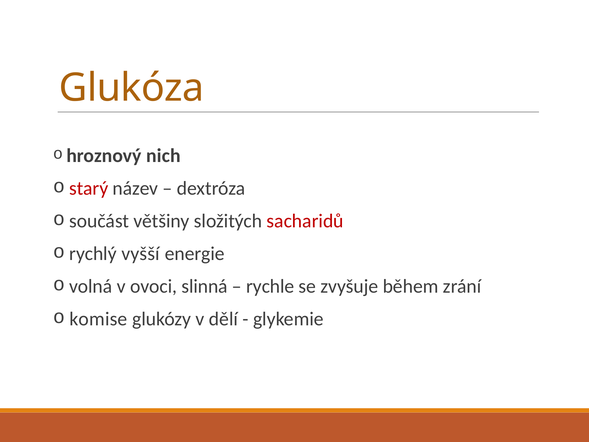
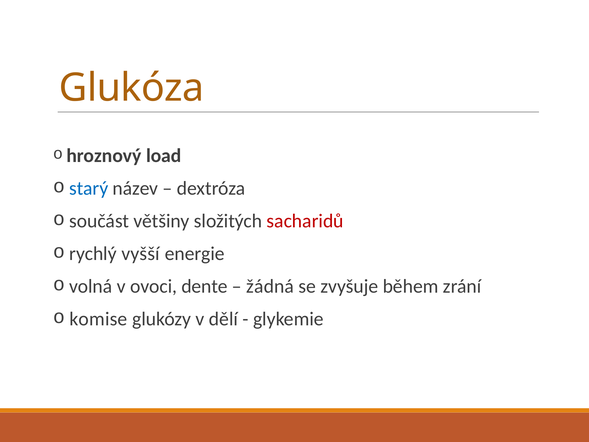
nich: nich -> load
starý colour: red -> blue
slinná: slinná -> dente
rychle: rychle -> žádná
